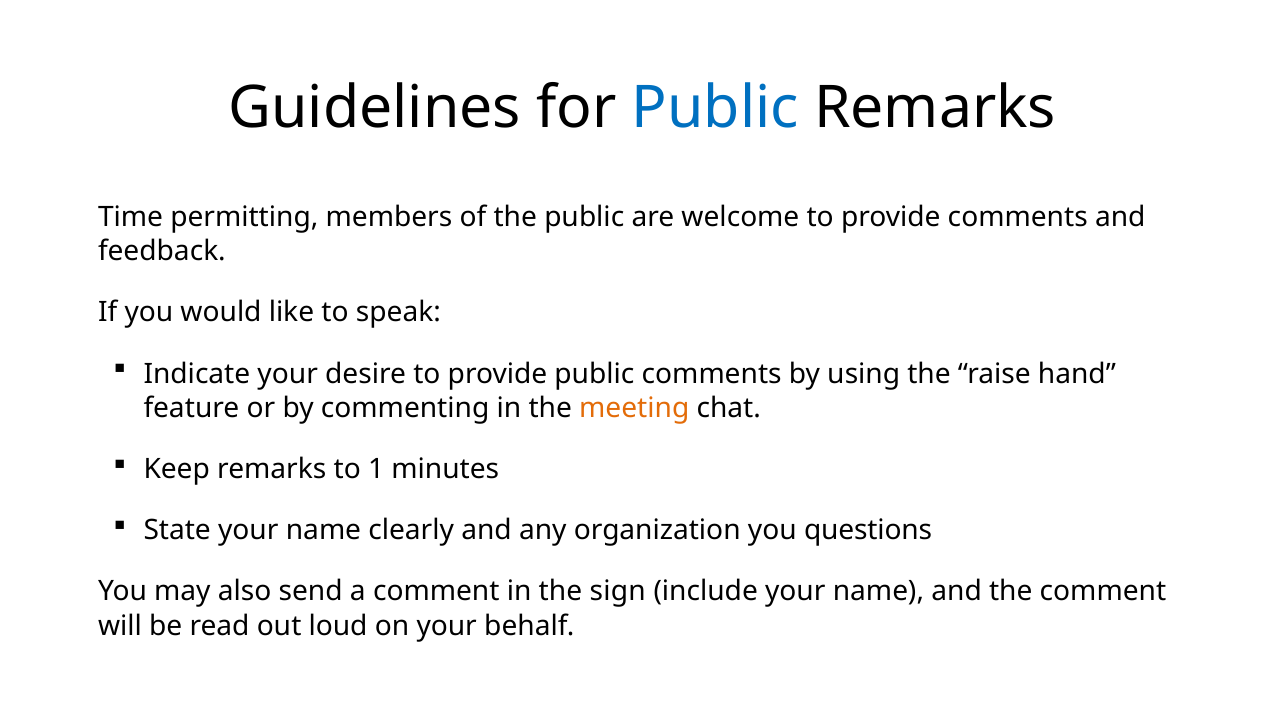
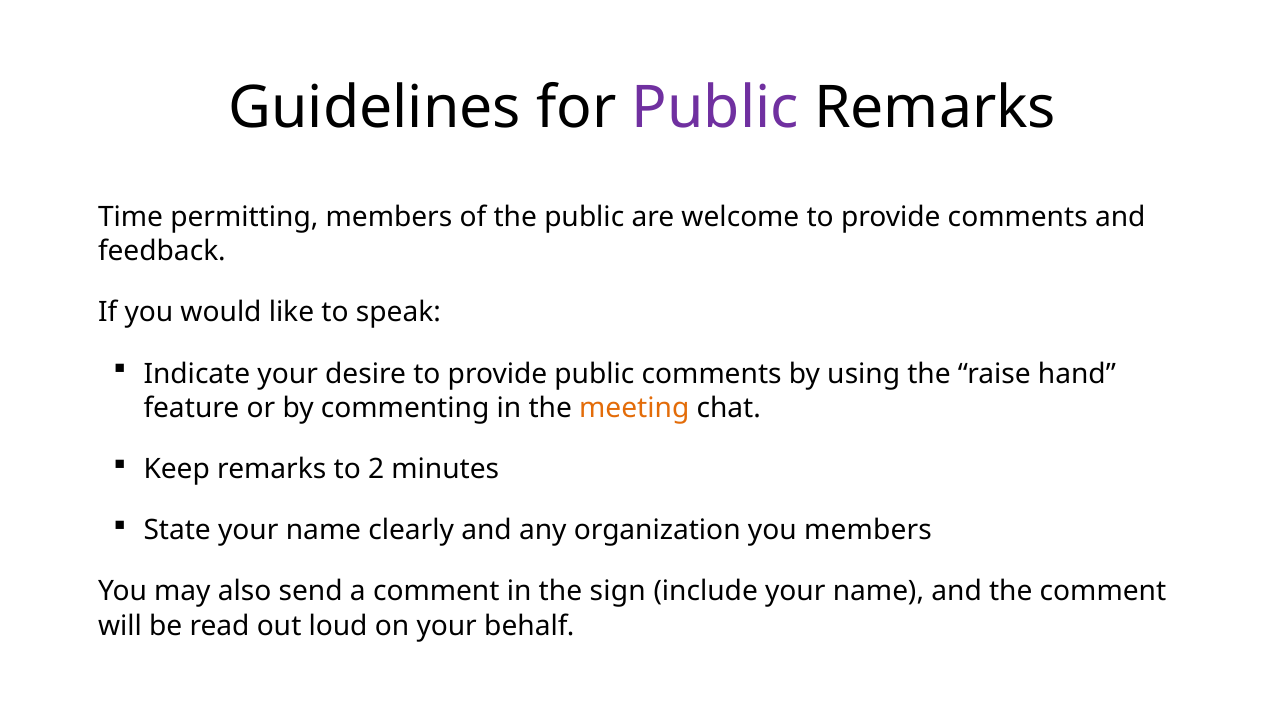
Public at (715, 108) colour: blue -> purple
1: 1 -> 2
you questions: questions -> members
